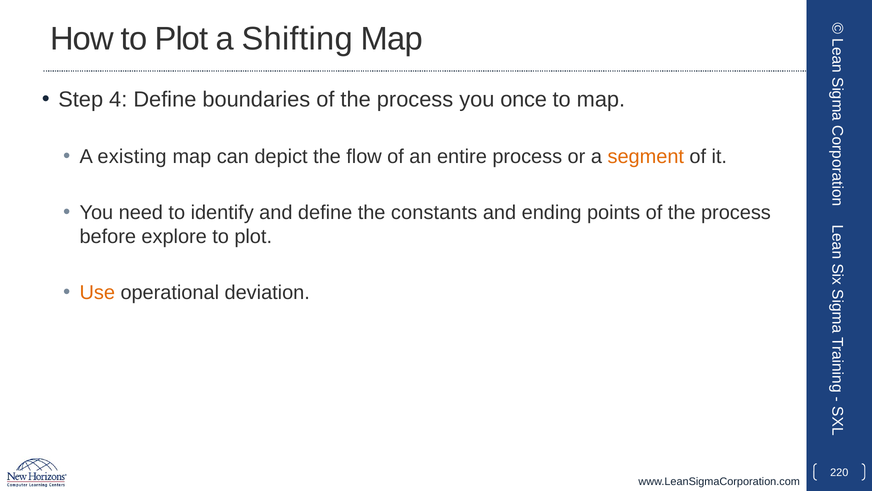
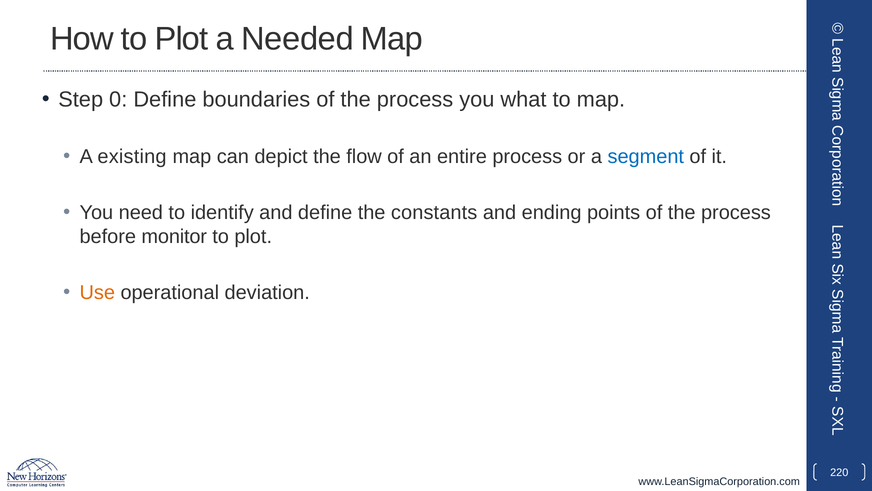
Shifting: Shifting -> Needed
4: 4 -> 0
once: once -> what
segment colour: orange -> blue
explore: explore -> monitor
